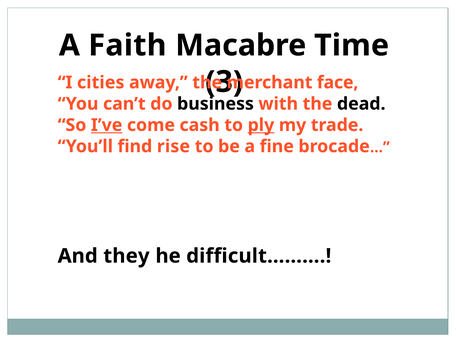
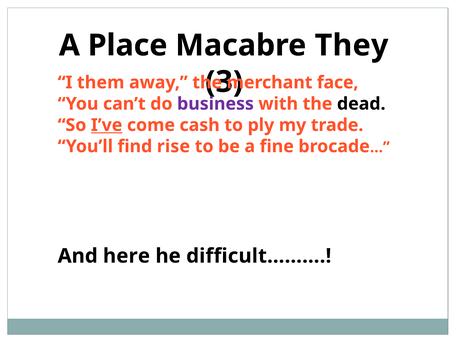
Faith: Faith -> Place
Time: Time -> They
cities: cities -> them
business colour: black -> purple
ply underline: present -> none
they: they -> here
